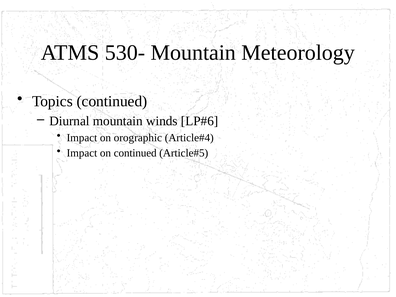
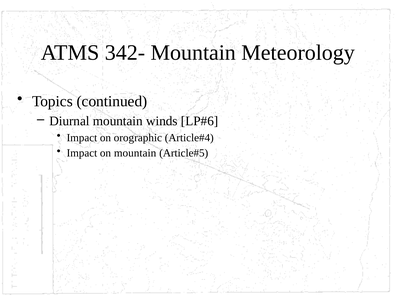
530-: 530- -> 342-
on continued: continued -> mountain
